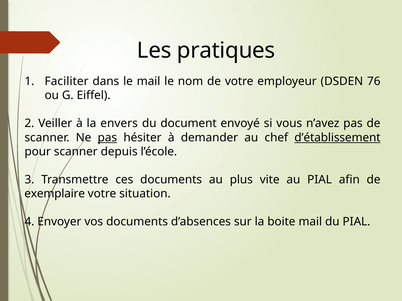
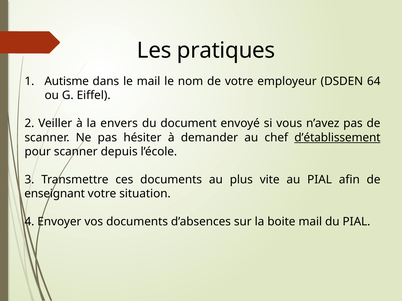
Faciliter: Faciliter -> Autisme
76: 76 -> 64
pas at (107, 138) underline: present -> none
exemplaire: exemplaire -> enseignant
